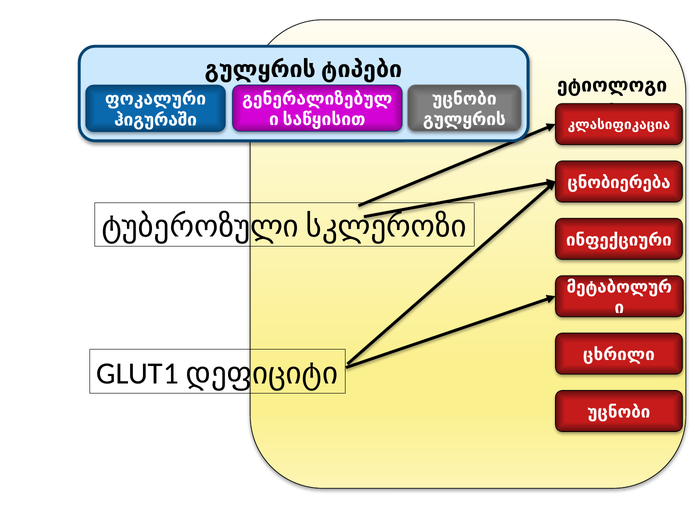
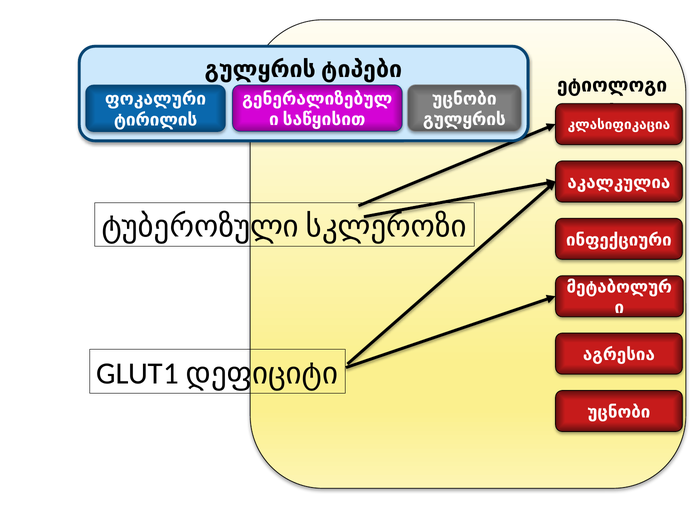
ჰიგურაში: ჰიგურაში -> ტირილის
ცნობიერება: ცნობიერება -> აკალკულია
ცხრილი: ცხრილი -> აგრესია
